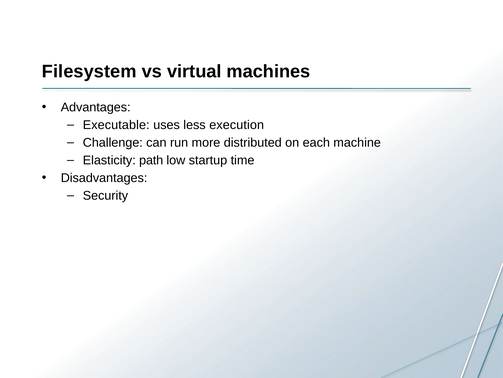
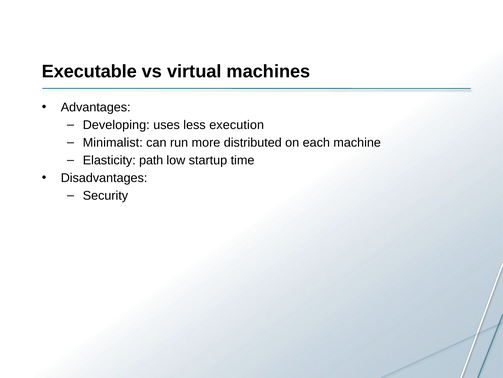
Filesystem: Filesystem -> Executable
Executable: Executable -> Developing
Challenge: Challenge -> Minimalist
